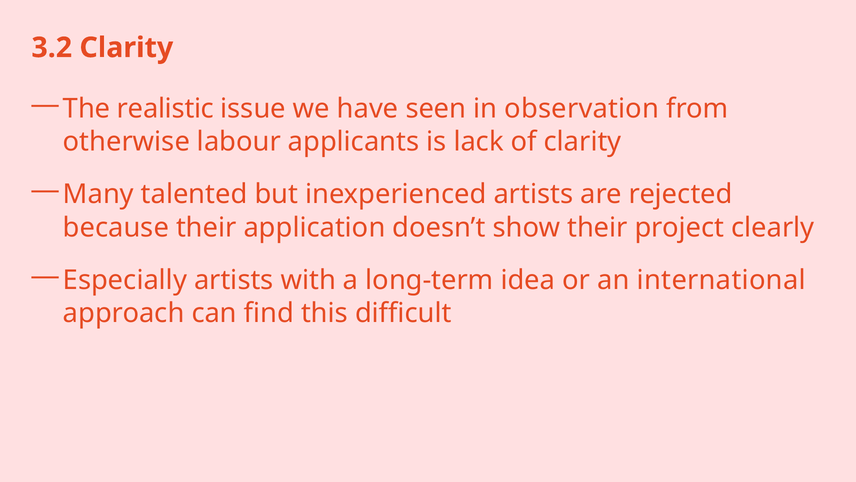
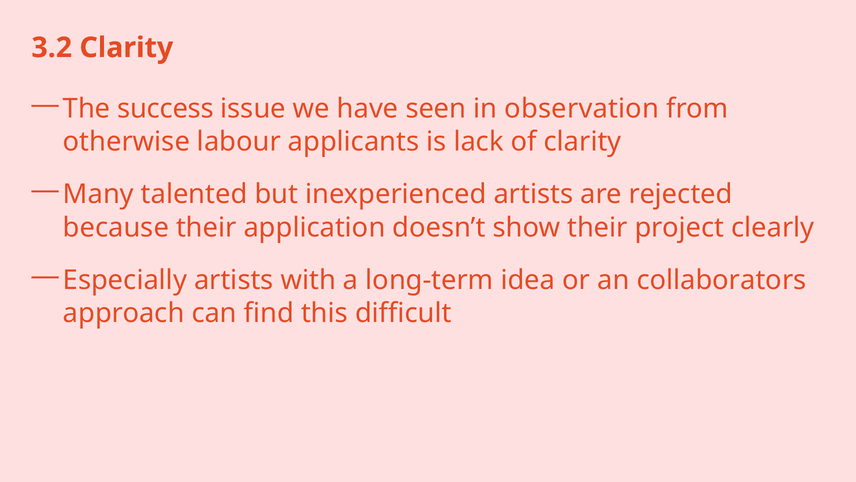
realistic: realistic -> success
international: international -> collaborators
